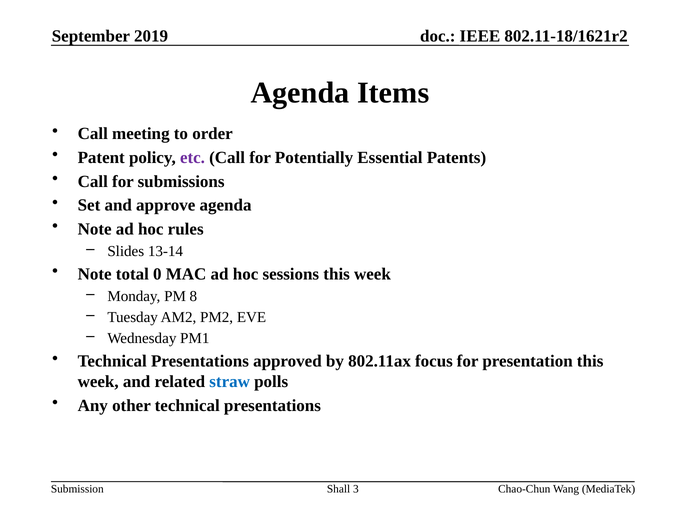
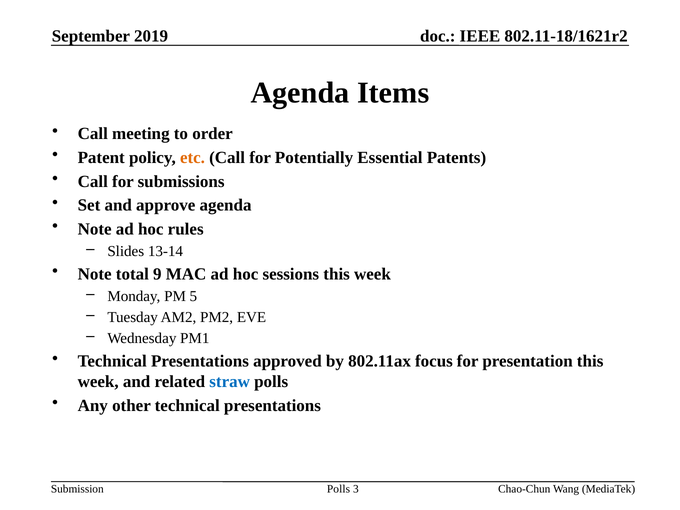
etc colour: purple -> orange
0: 0 -> 9
8: 8 -> 5
Shall at (339, 489): Shall -> Polls
